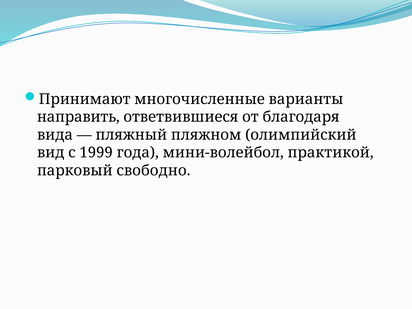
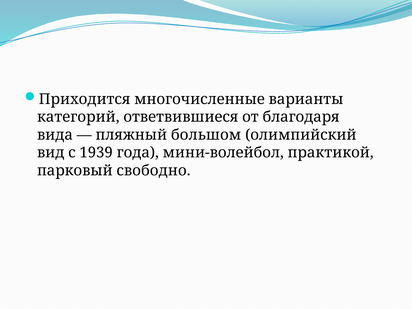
Принимают: Принимают -> Приходится
направить: направить -> категорий
пляжном: пляжном -> большом
1999: 1999 -> 1939
